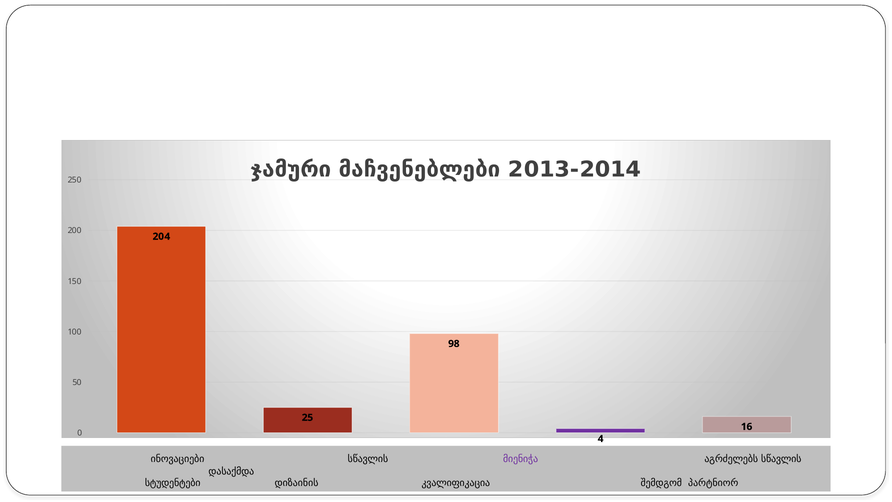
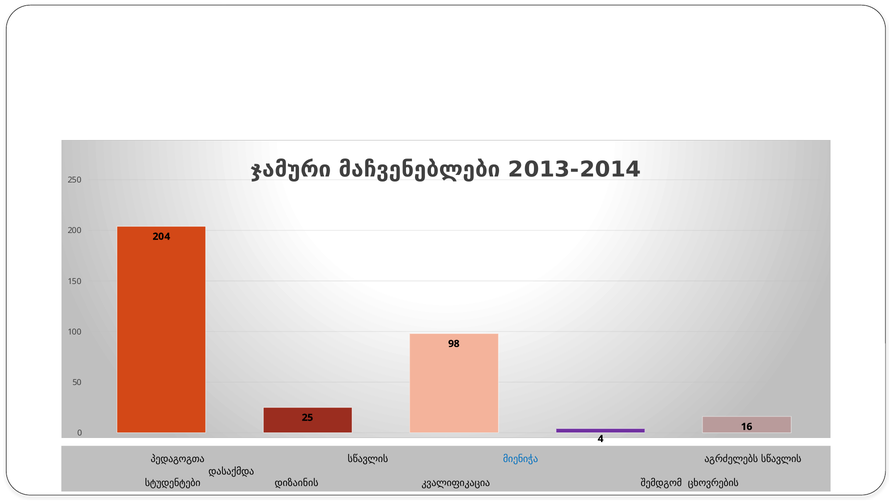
ინოვაციები: ინოვაციები -> პედაგოგთა
მიენიჭა colour: purple -> blue
პარტნიორ: პარტნიორ -> ცხოვრების
